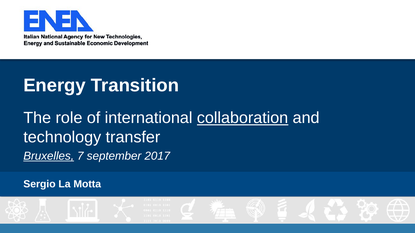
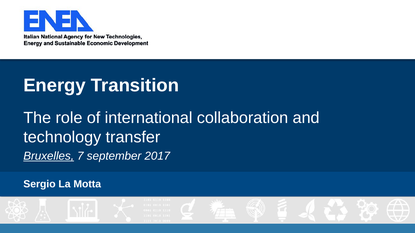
collaboration underline: present -> none
